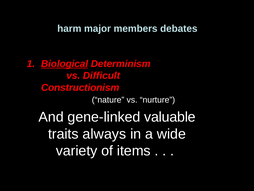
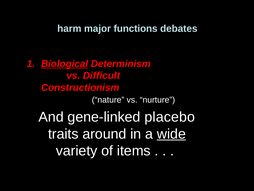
members: members -> functions
valuable: valuable -> placebo
always: always -> around
wide underline: none -> present
